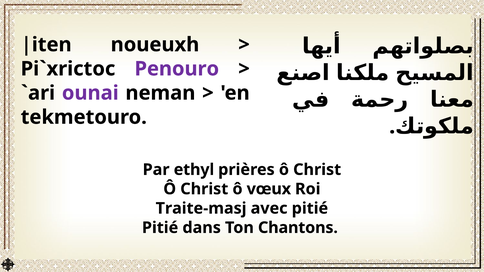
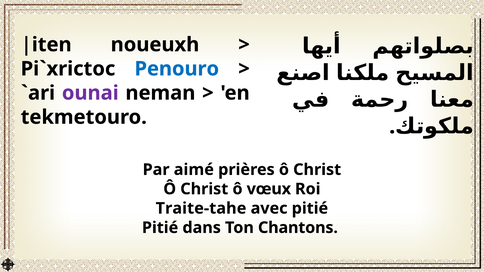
Penouro colour: purple -> blue
ethyl: ethyl -> aimé
Traite-masj: Traite-masj -> Traite-tahe
